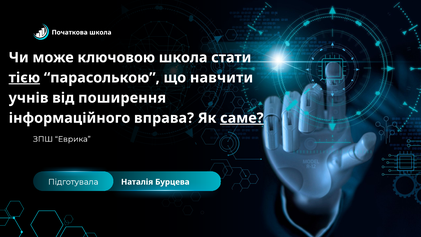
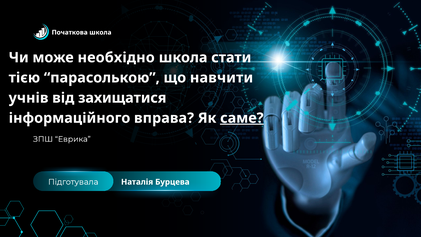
ключовою: ключовою -> необхідно
тією underline: present -> none
поширення: поширення -> захищатися
